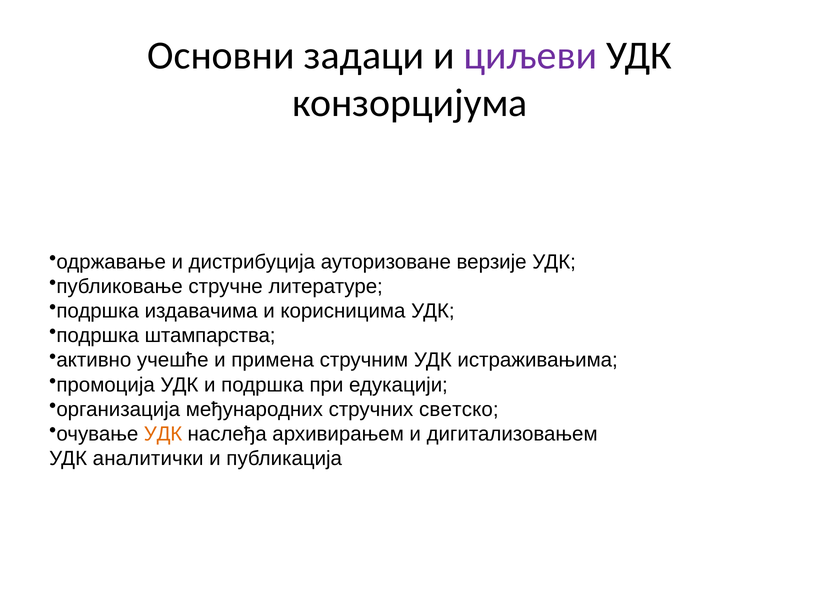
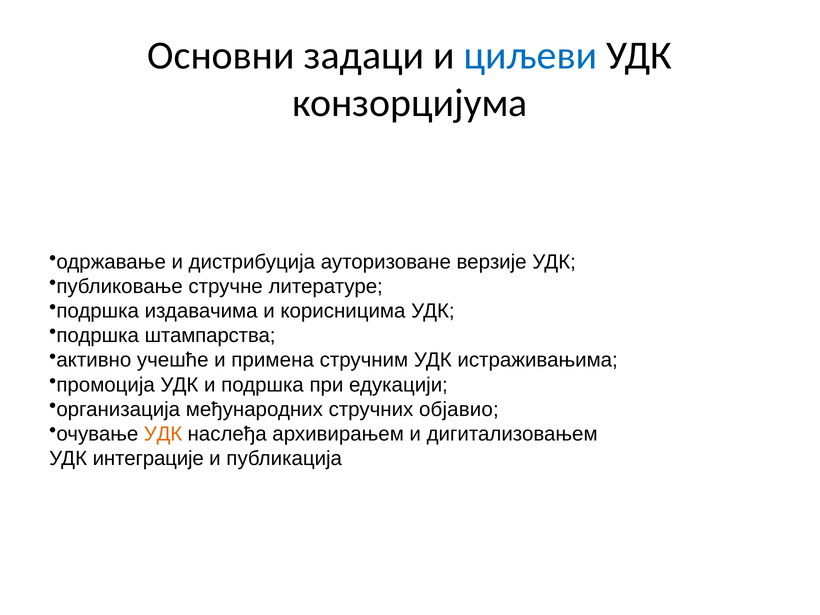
циљеви colour: purple -> blue
светско: светско -> објавио
аналитички: аналитички -> интеграције
